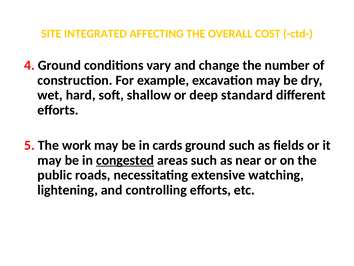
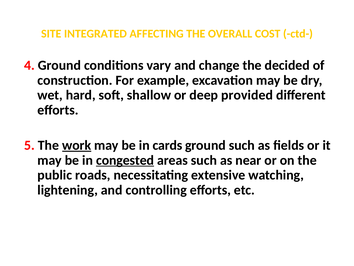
number: number -> decided
standard: standard -> provided
work underline: none -> present
